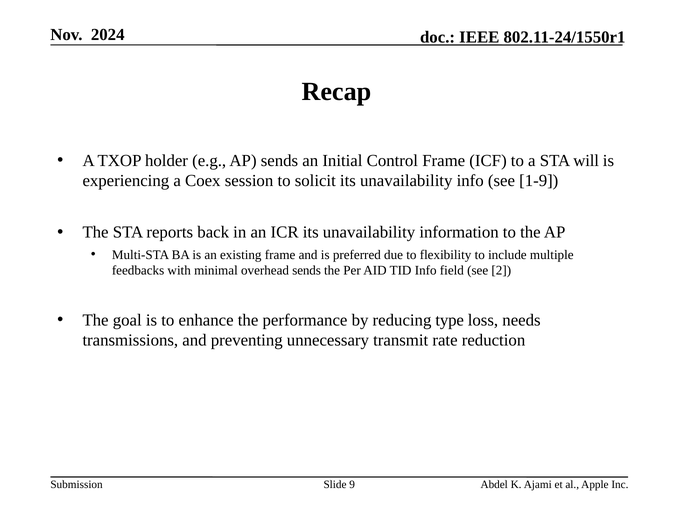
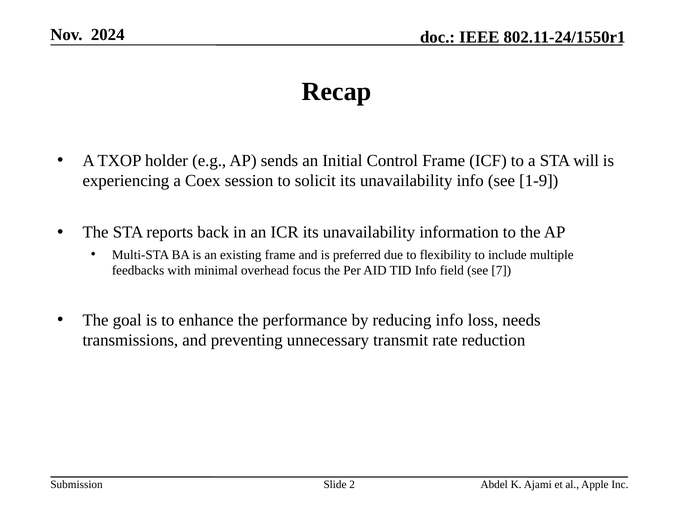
overhead sends: sends -> focus
2: 2 -> 7
reducing type: type -> info
9: 9 -> 2
